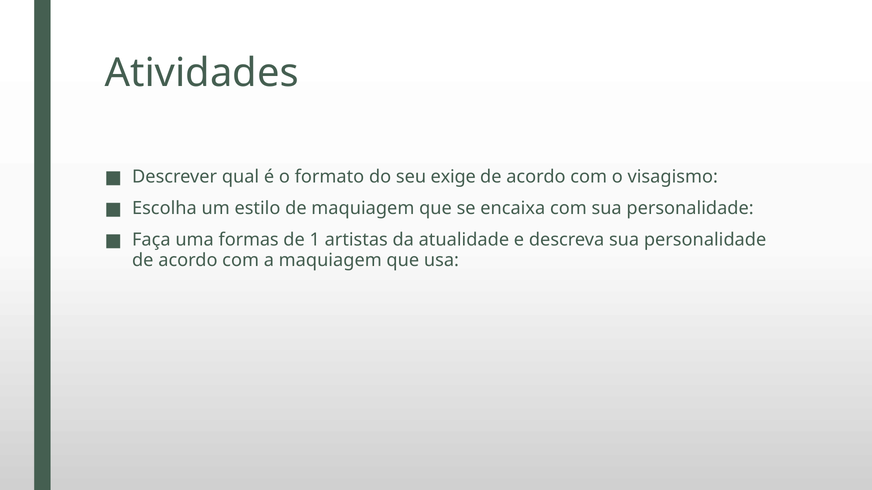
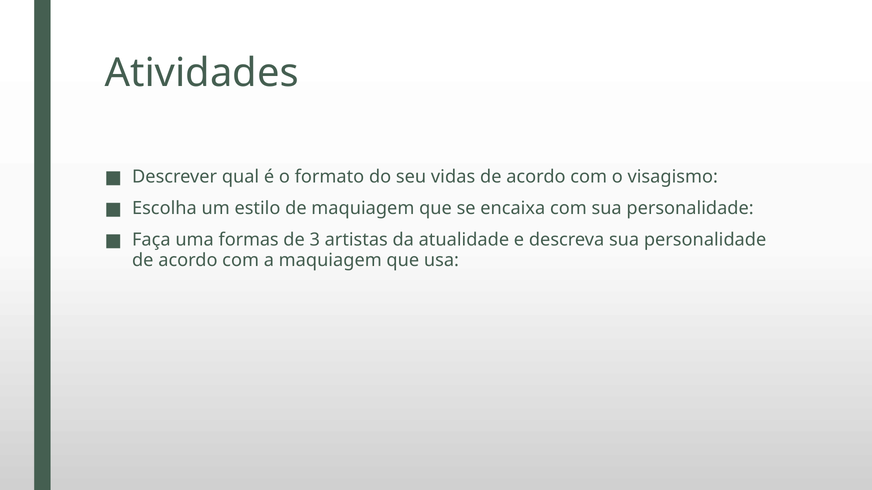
exige: exige -> vidas
1: 1 -> 3
